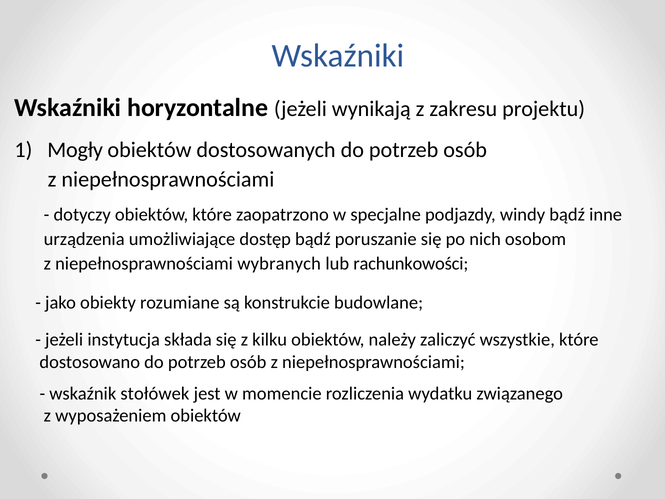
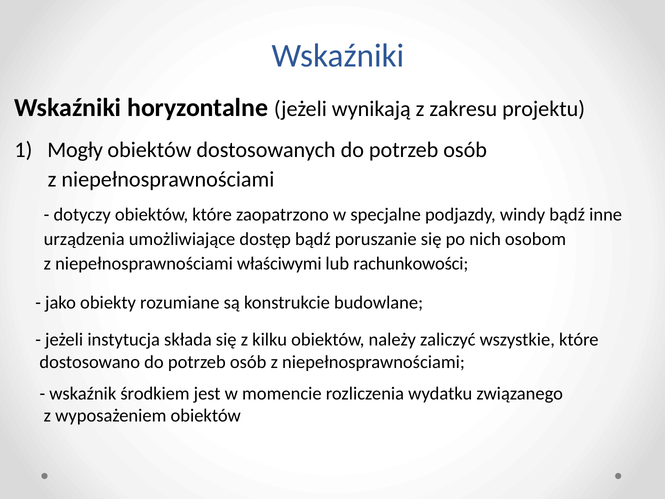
wybranych: wybranych -> właściwymi
stołówek: stołówek -> środkiem
